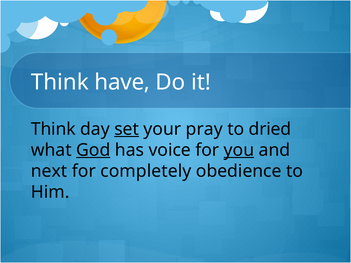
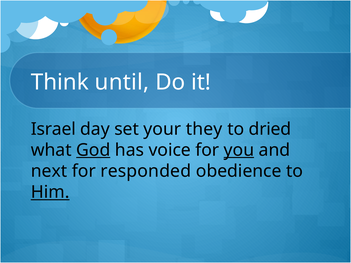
have: have -> until
Think at (53, 129): Think -> Israel
set underline: present -> none
pray: pray -> they
completely: completely -> responded
Him underline: none -> present
